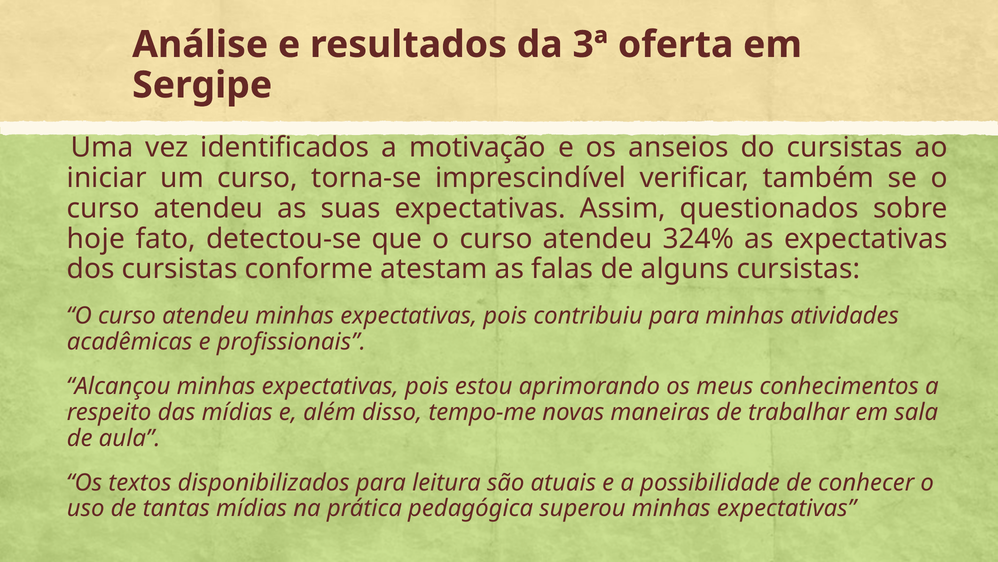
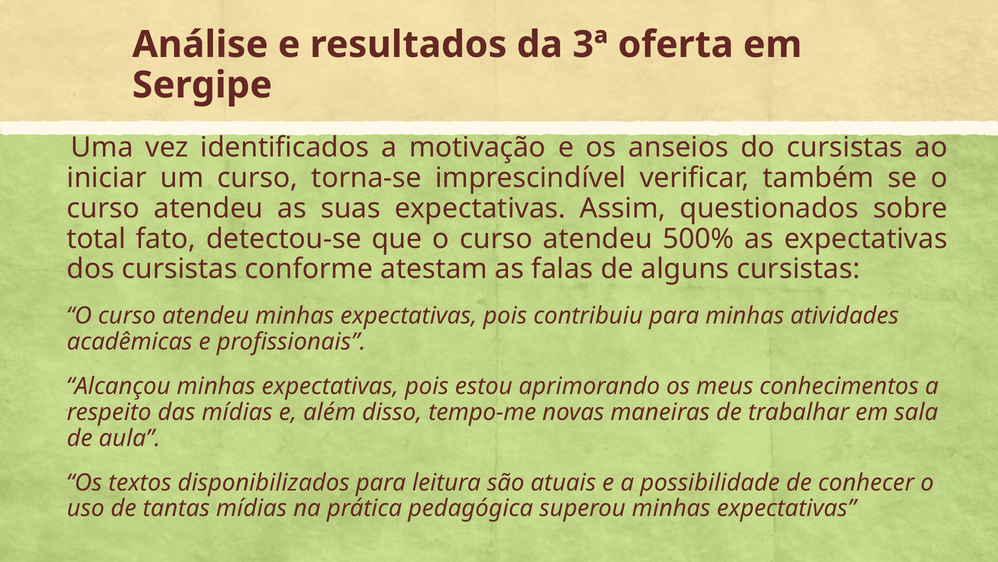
hoje: hoje -> total
324%: 324% -> 500%
